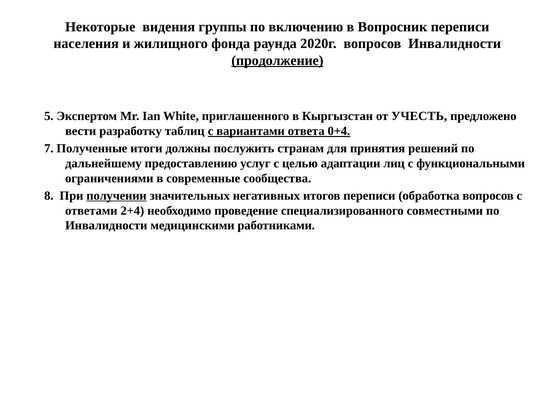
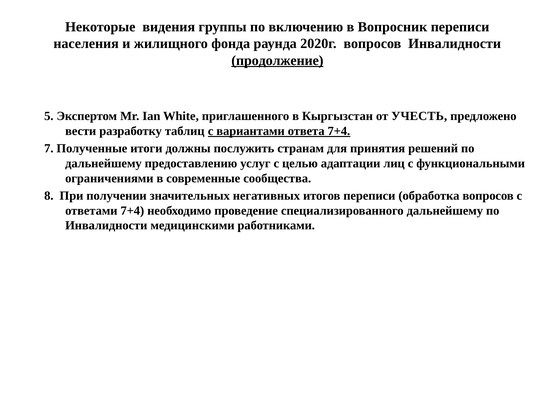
ответа 0+4: 0+4 -> 7+4
получении underline: present -> none
ответами 2+4: 2+4 -> 7+4
специализированного совместными: совместными -> дальнейшему
